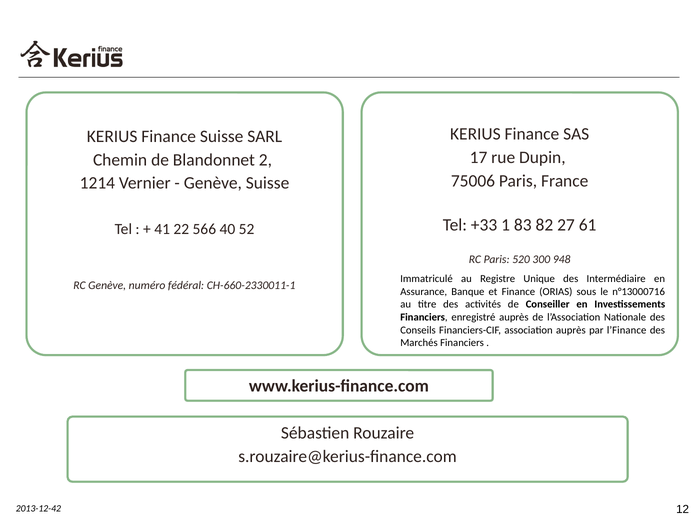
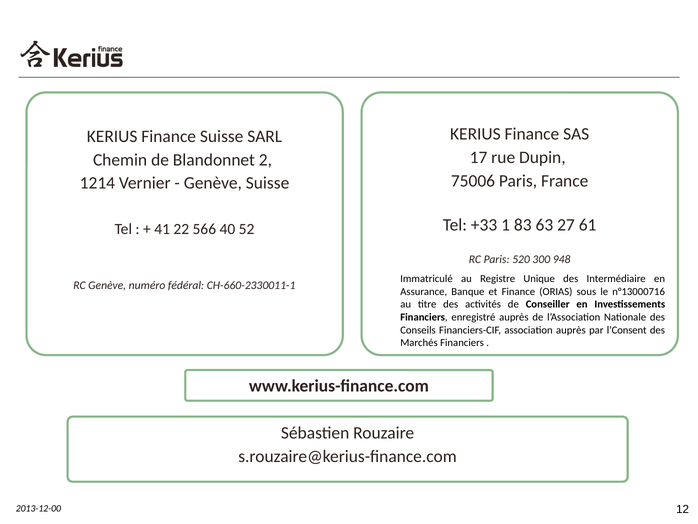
82: 82 -> 63
l’Finance: l’Finance -> l’Consent
2013-12-42: 2013-12-42 -> 2013-12-00
